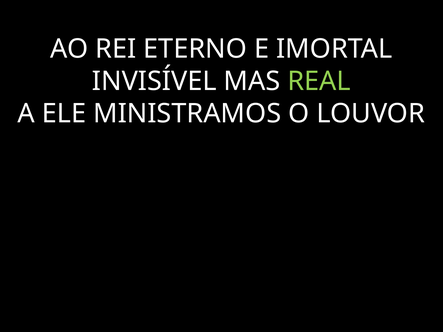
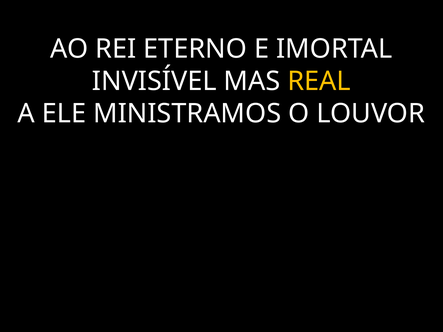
REAL colour: light green -> yellow
